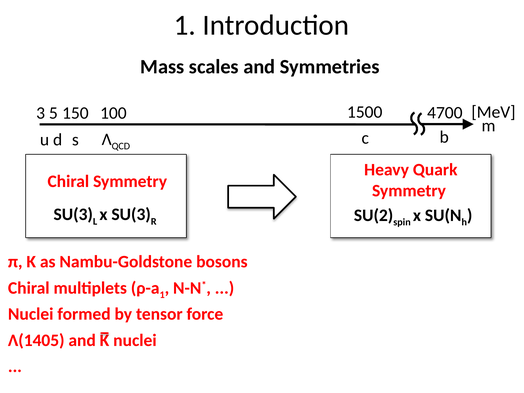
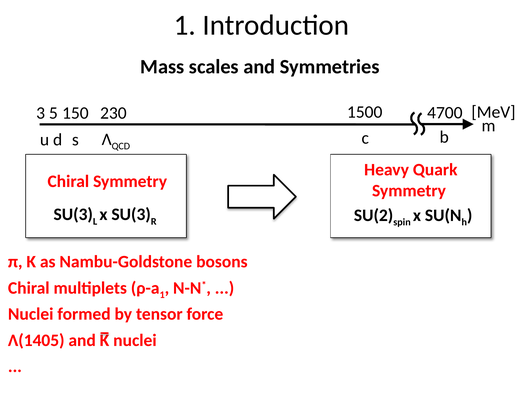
100: 100 -> 230
